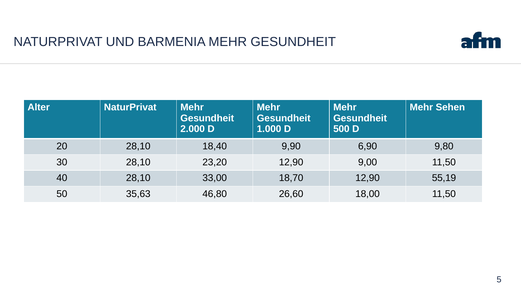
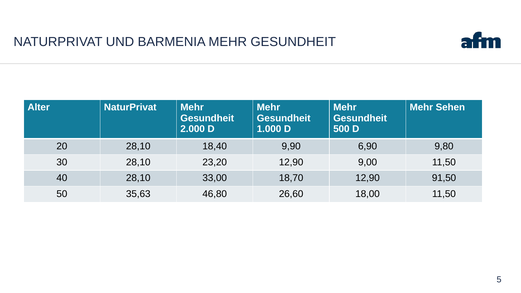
55,19: 55,19 -> 91,50
